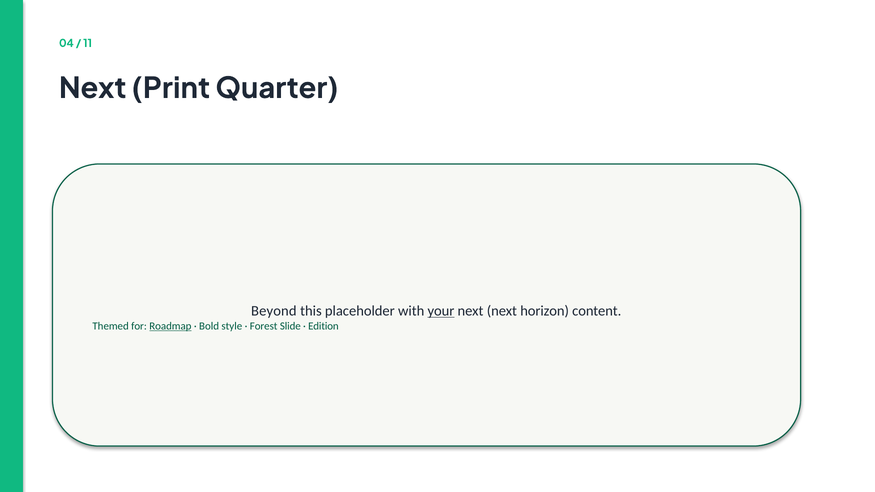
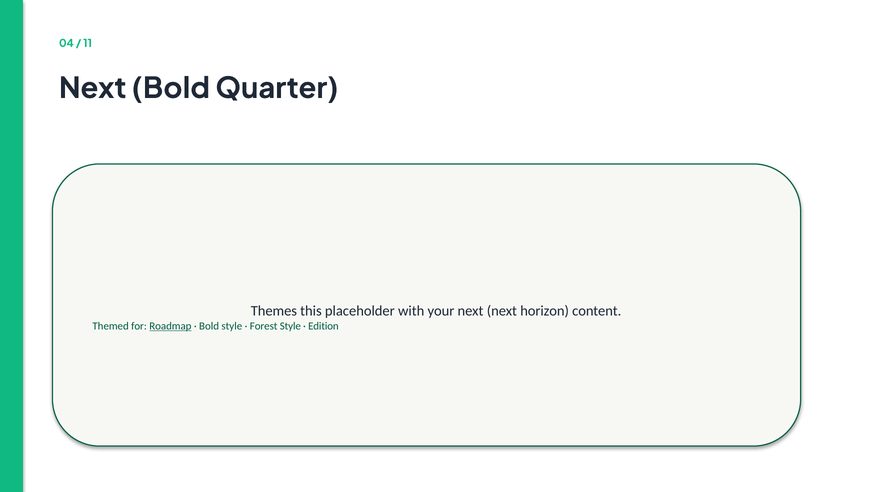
Next Print: Print -> Bold
Beyond: Beyond -> Themes
your underline: present -> none
Forest Slide: Slide -> Style
